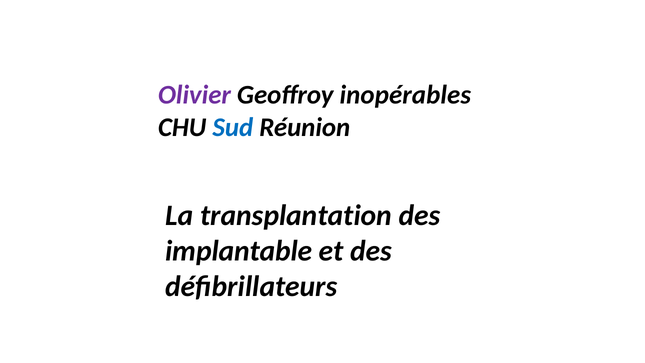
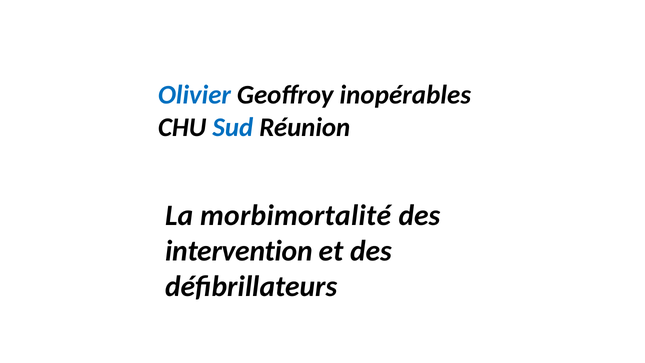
Olivier colour: purple -> blue
transplantation: transplantation -> morbimortalité
implantable: implantable -> intervention
